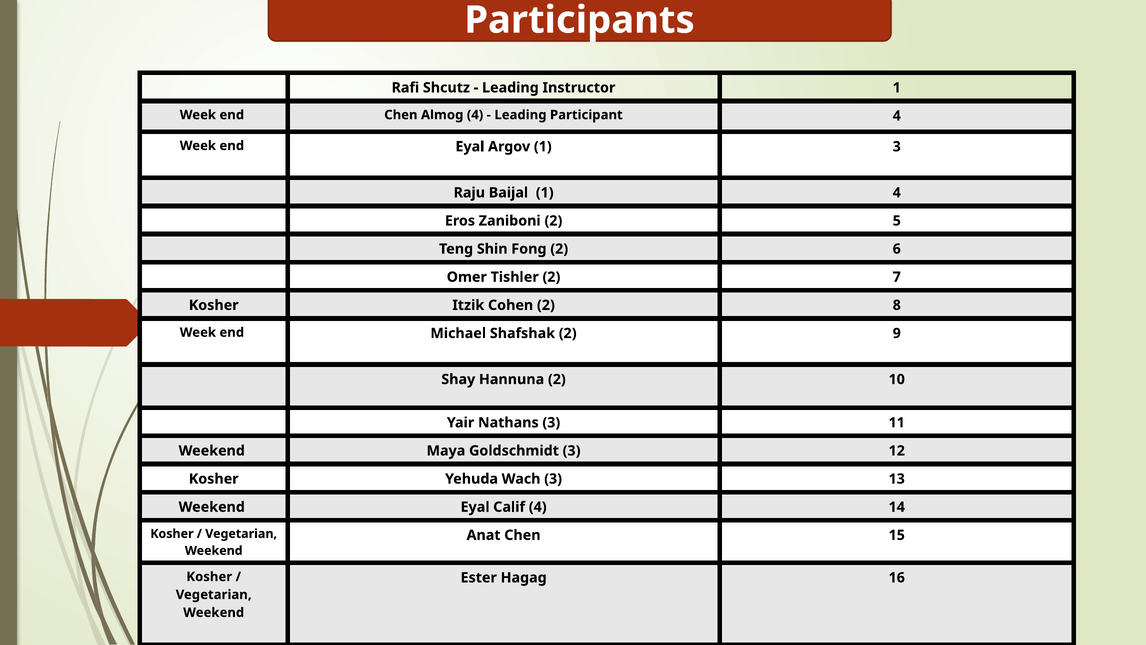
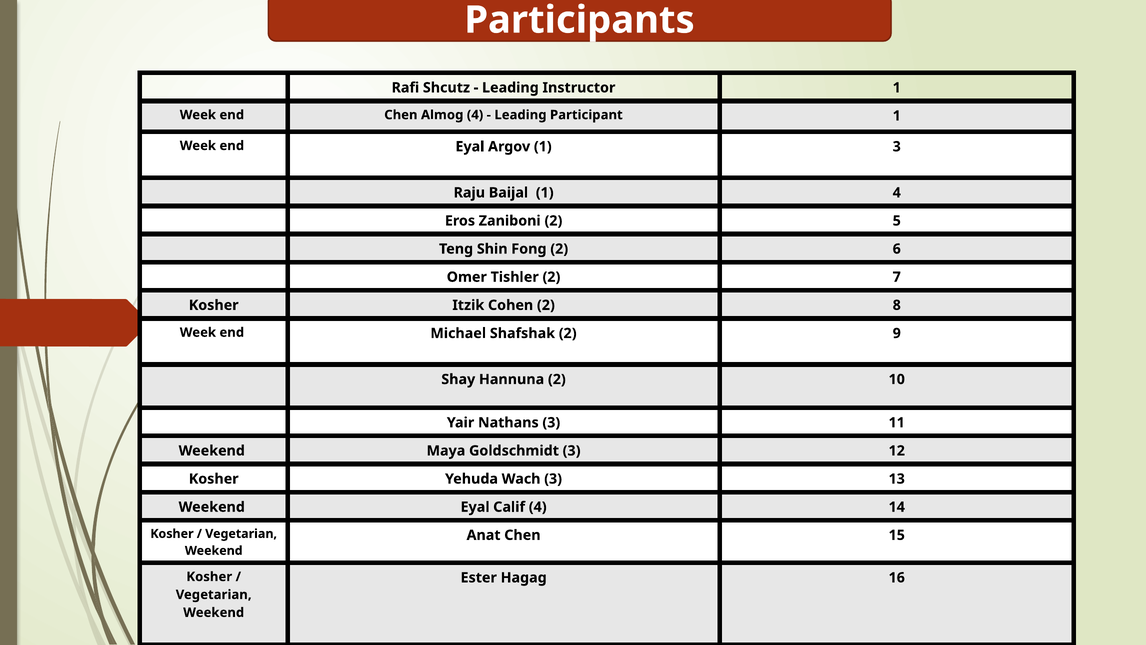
Participant 4: 4 -> 1
